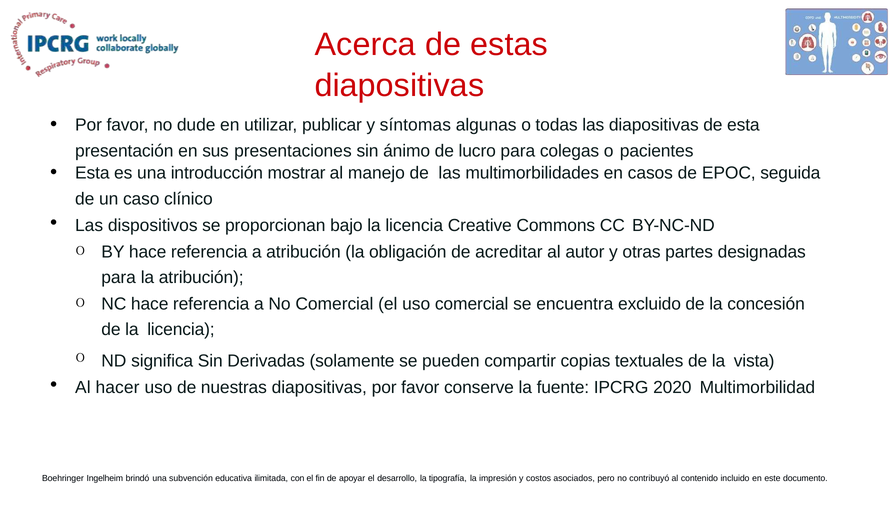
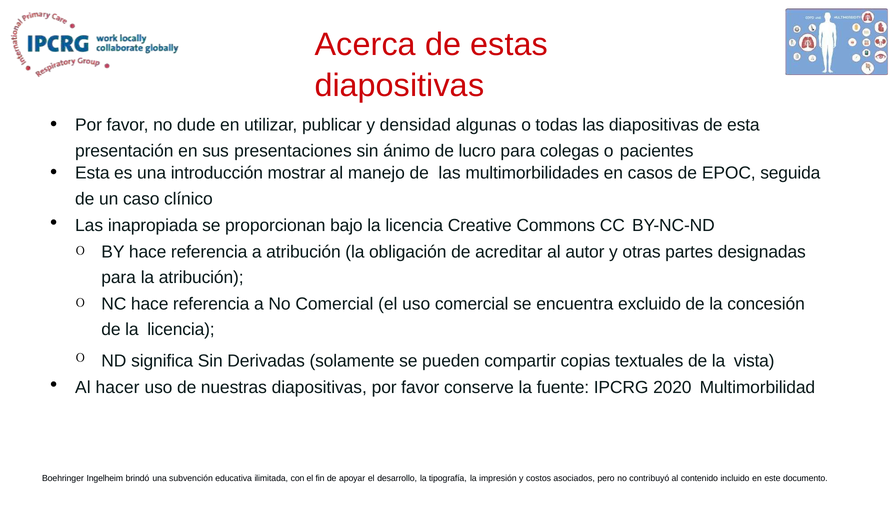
síntomas: síntomas -> densidad
dispositivos: dispositivos -> inapropiada
